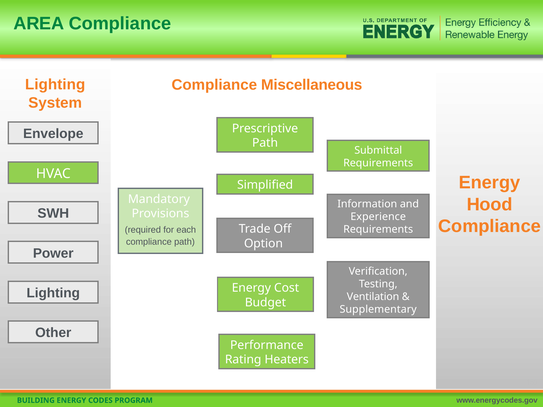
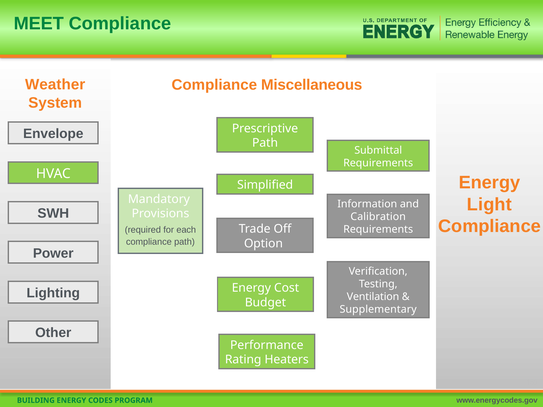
AREA: AREA -> MEET
Lighting at (55, 85): Lighting -> Weather
Hood: Hood -> Light
Experience: Experience -> Calibration
